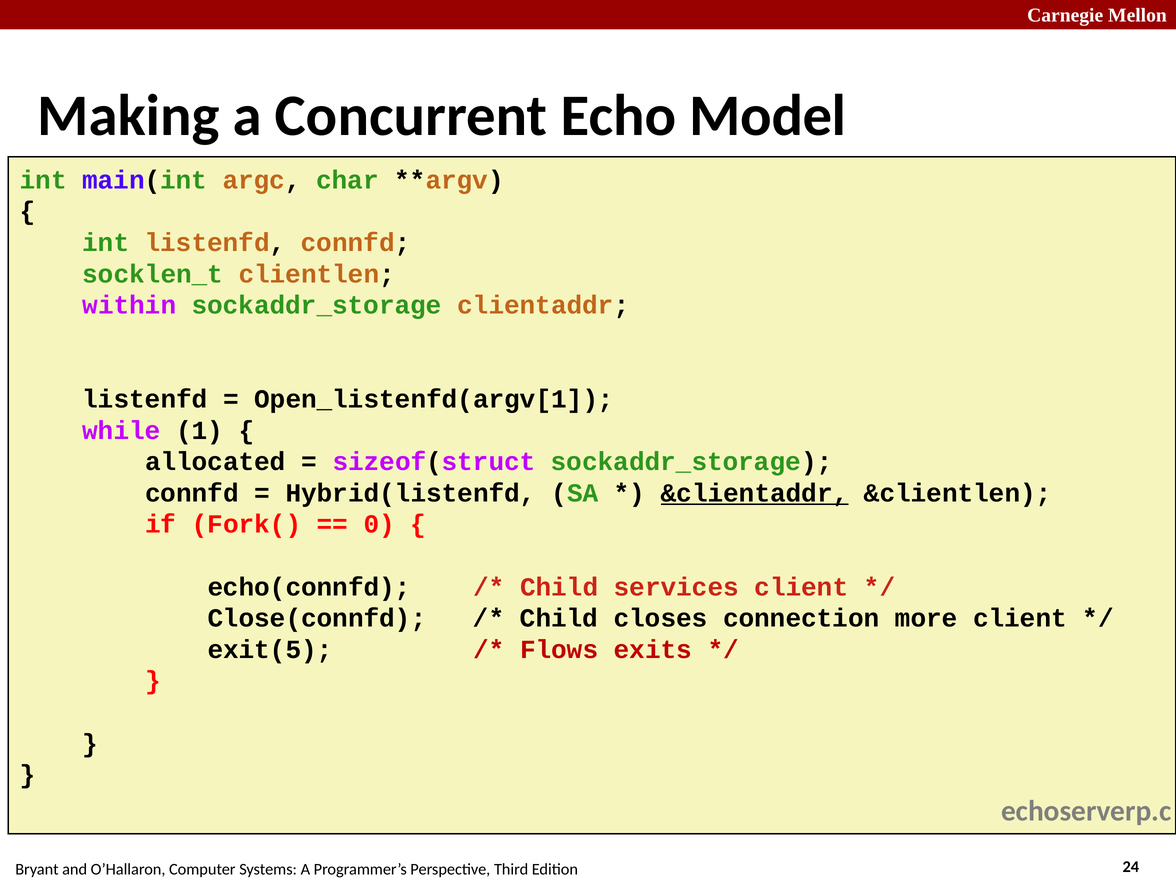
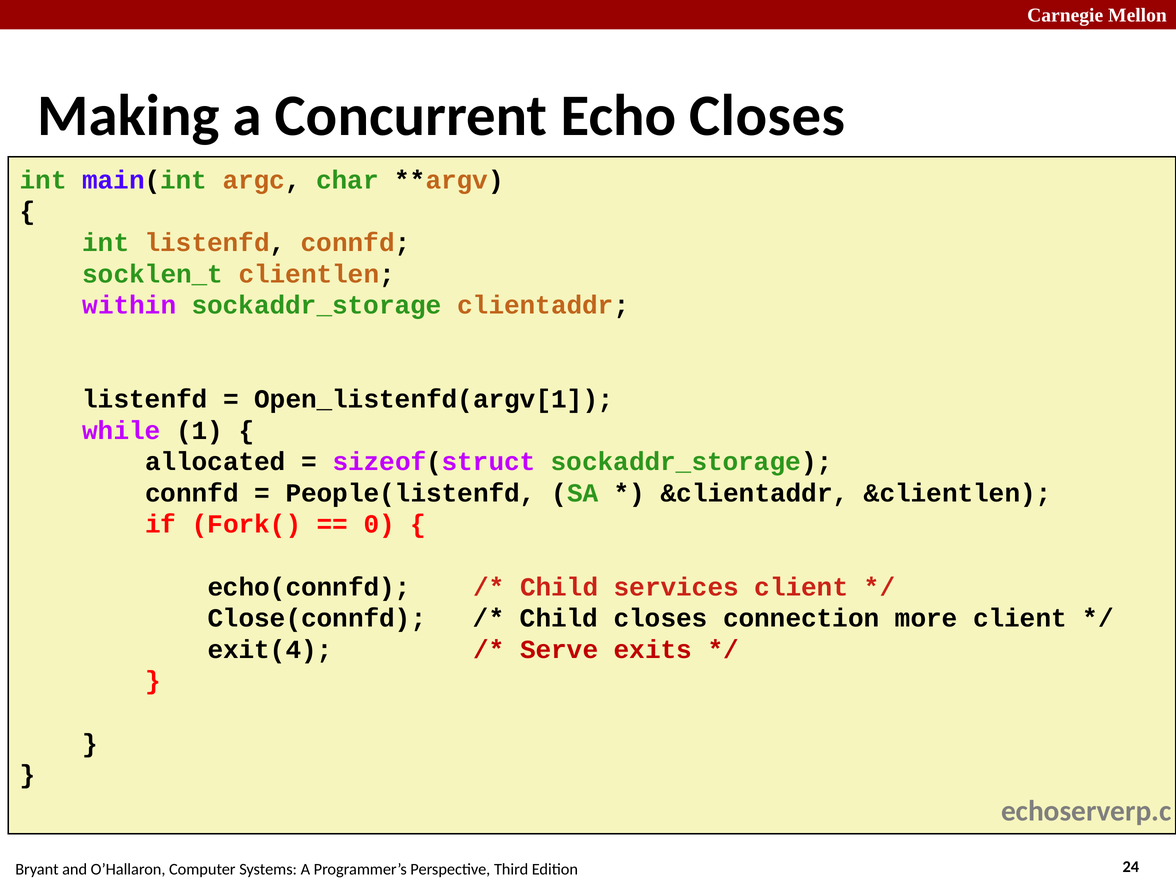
Echo Model: Model -> Closes
Hybrid(listenfd: Hybrid(listenfd -> People(listenfd
&clientaddr underline: present -> none
exit(5: exit(5 -> exit(4
Flows: Flows -> Serve
